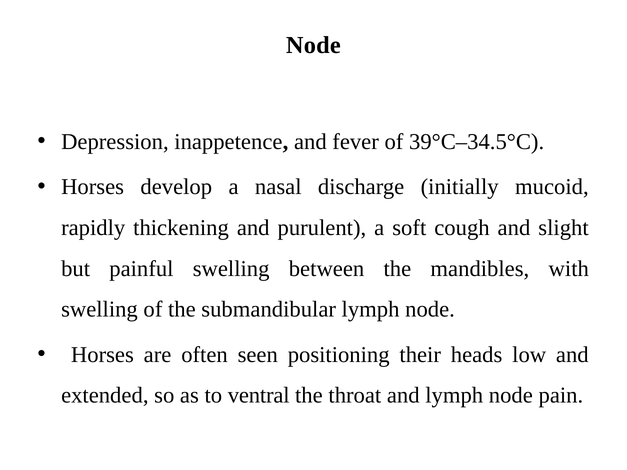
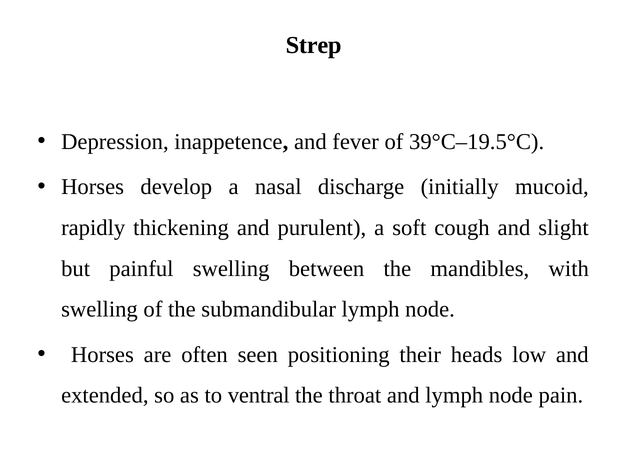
Node at (313, 45): Node -> Strep
39°C–34.5°C: 39°C–34.5°C -> 39°C–19.5°C
